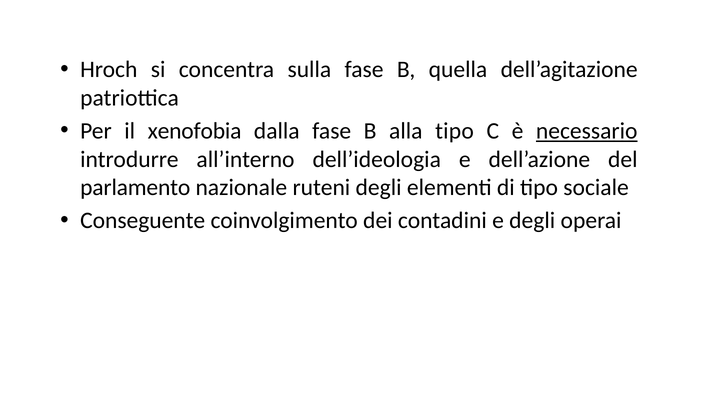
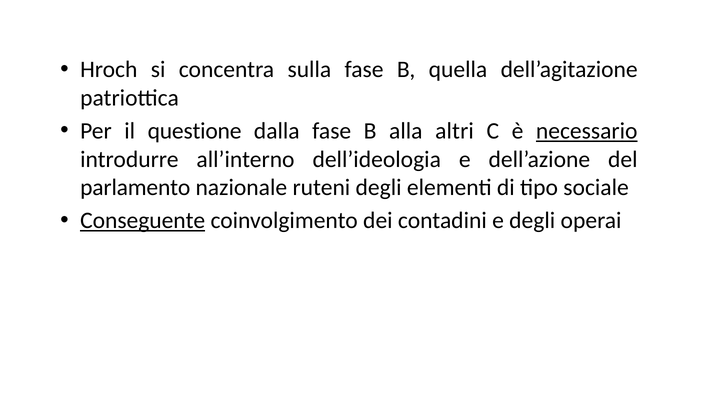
xenofobia: xenofobia -> questione
alla tipo: tipo -> altri
Conseguente underline: none -> present
